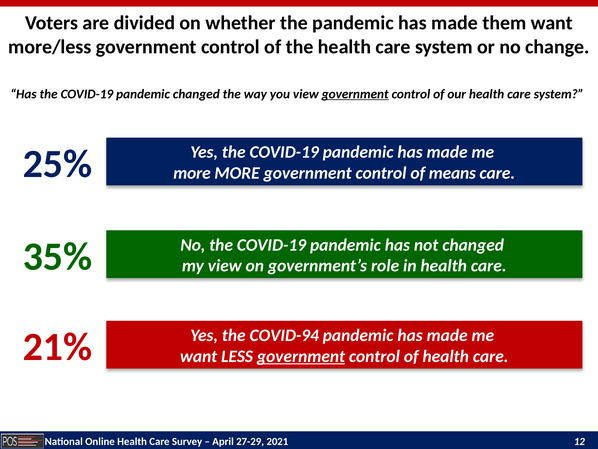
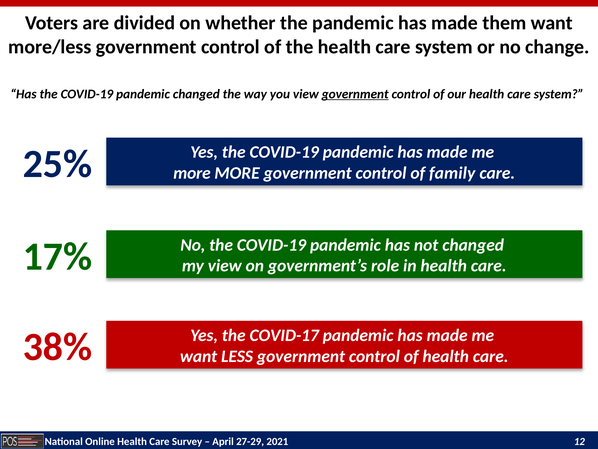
means: means -> family
35%: 35% -> 17%
COVID-94: COVID-94 -> COVID-17
21%: 21% -> 38%
government at (301, 356) underline: present -> none
